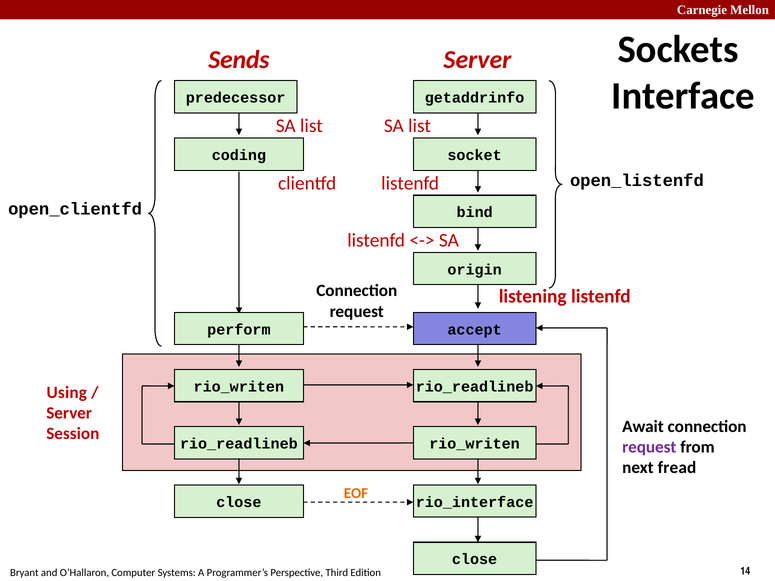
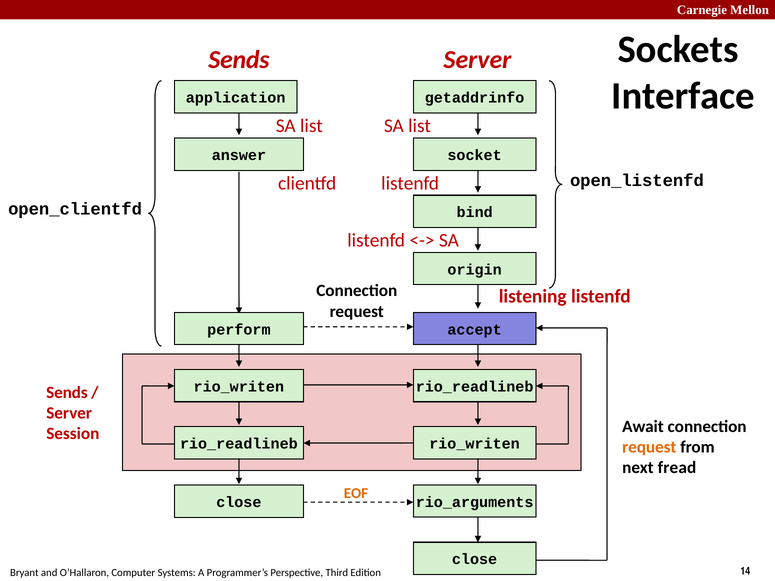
predecessor: predecessor -> application
coding: coding -> answer
Using at (67, 393): Using -> Sends
request at (649, 447) colour: purple -> orange
rio_interface: rio_interface -> rio_arguments
